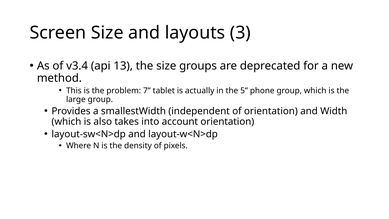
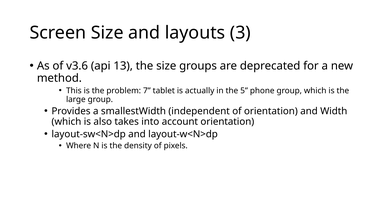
v3.4: v3.4 -> v3.6
